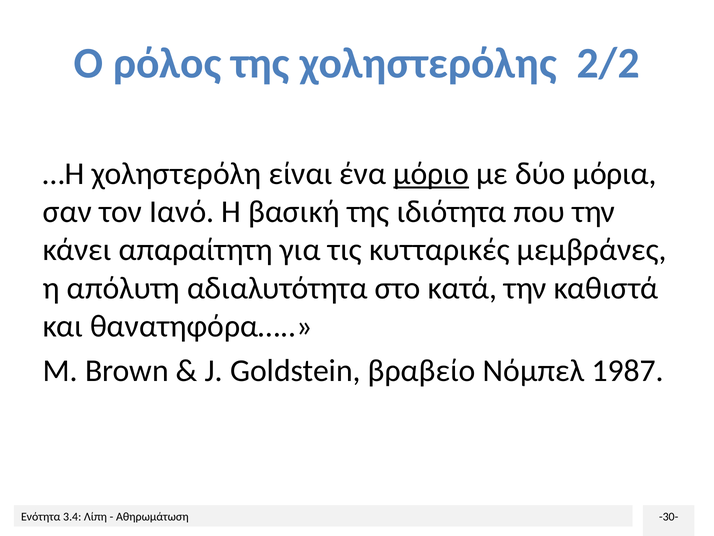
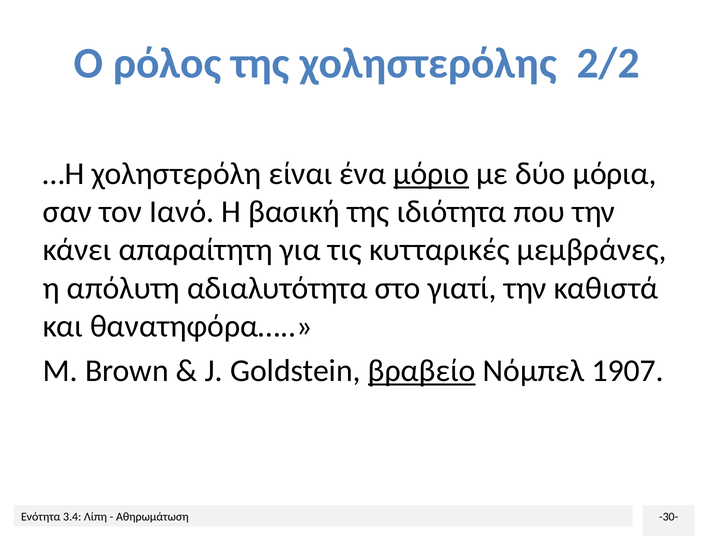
κατά: κατά -> γιατί
βραβείο underline: none -> present
1987: 1987 -> 1907
